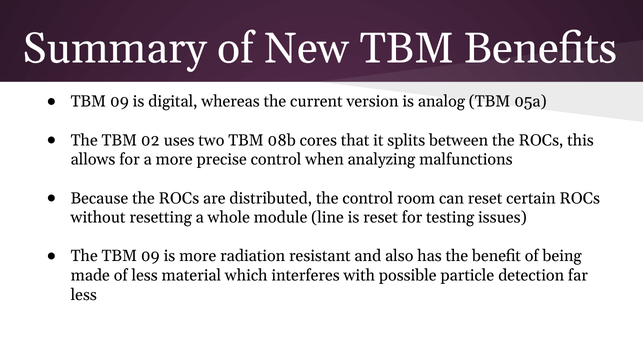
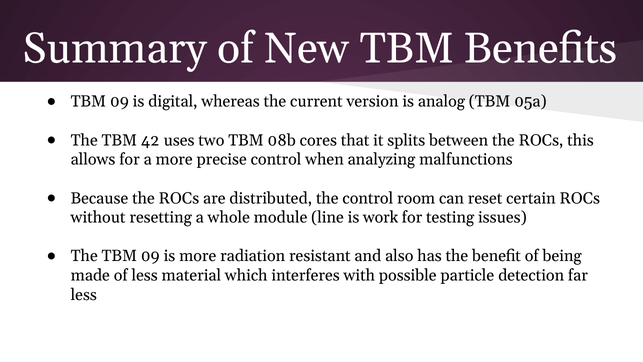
02: 02 -> 42
is reset: reset -> work
